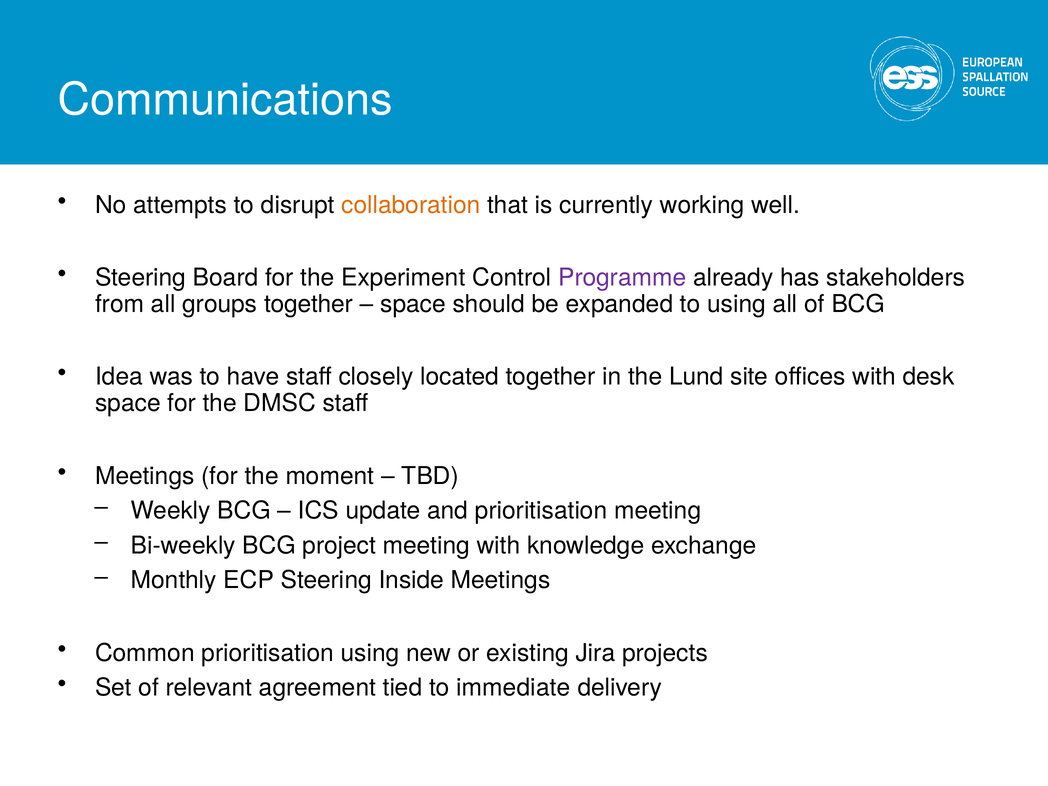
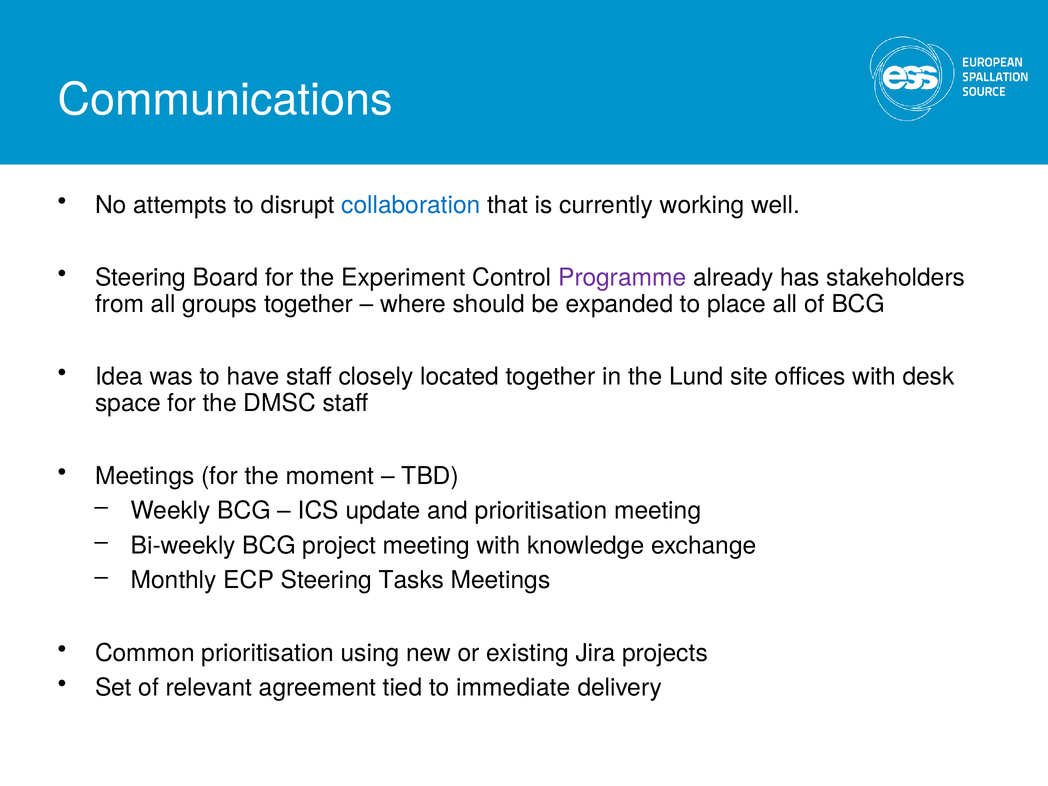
collaboration colour: orange -> blue
space at (413, 304): space -> where
to using: using -> place
Inside: Inside -> Tasks
